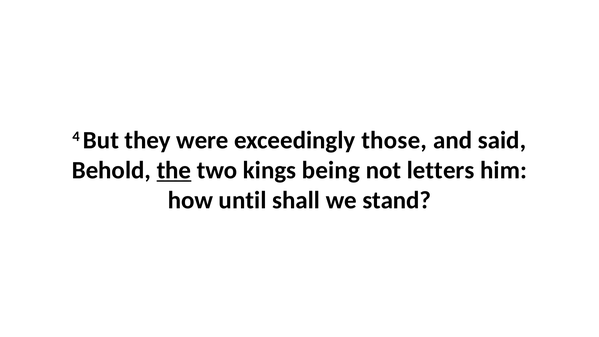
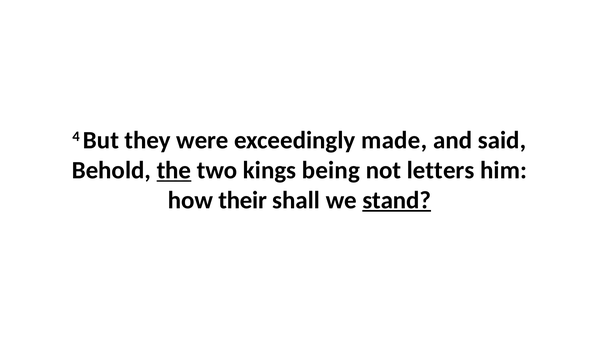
those: those -> made
until: until -> their
stand underline: none -> present
